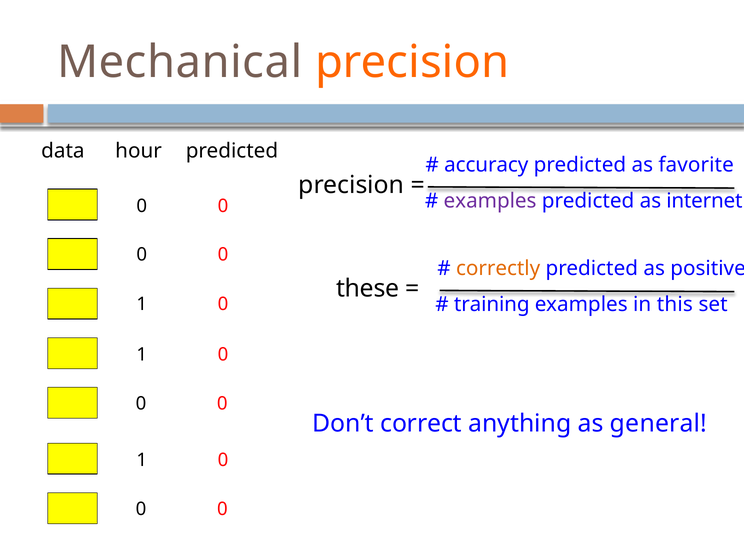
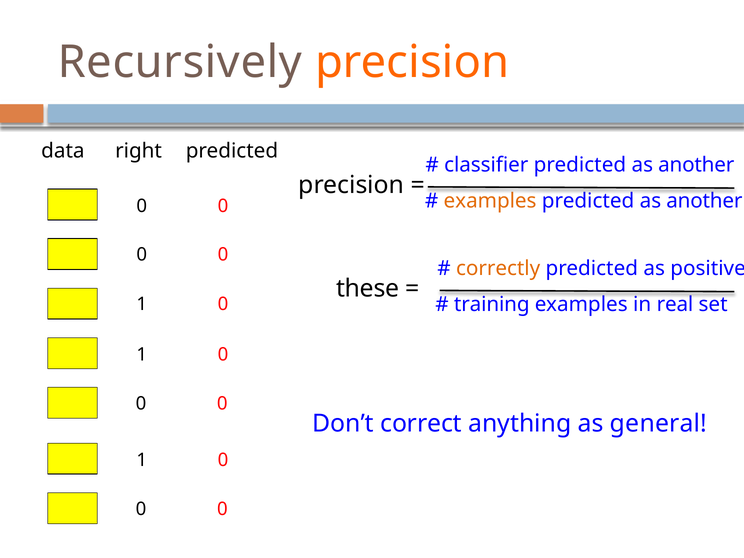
Mechanical: Mechanical -> Recursively
hour: hour -> right
accuracy: accuracy -> classifier
favorite at (696, 165): favorite -> another
examples at (490, 201) colour: purple -> orange
internet at (704, 201): internet -> another
this: this -> real
